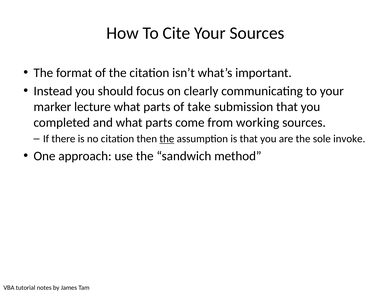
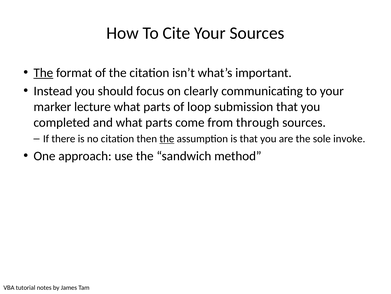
The at (43, 73) underline: none -> present
take: take -> loop
working: working -> through
